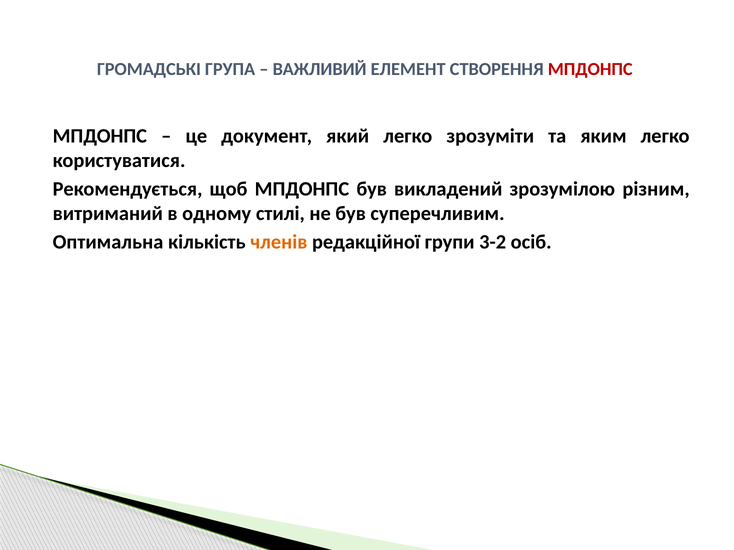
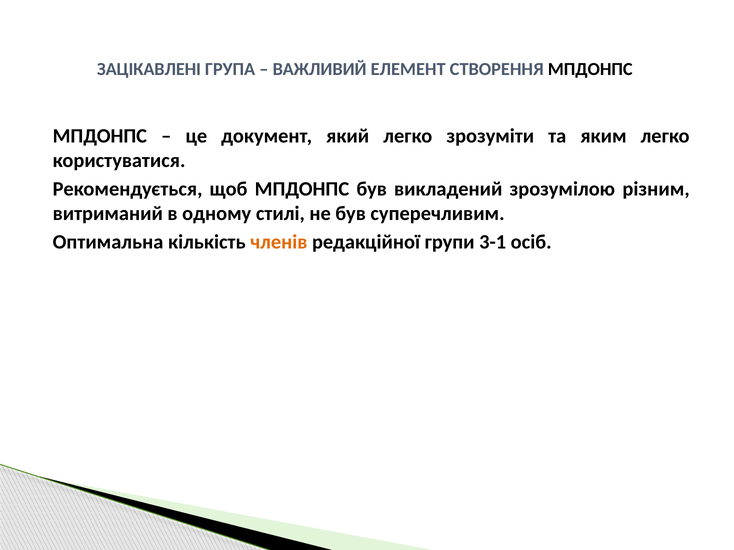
ГРОМАДСЬКІ: ГРОМАДСЬКІ -> ЗАЦІКАВЛЕНІ
МПДОНПС at (590, 69) colour: red -> black
3-2: 3-2 -> 3-1
